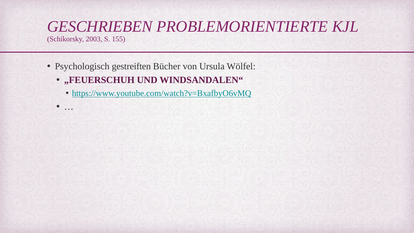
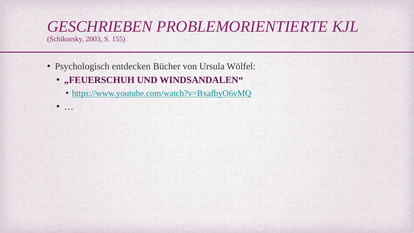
gestreiften: gestreiften -> entdecken
